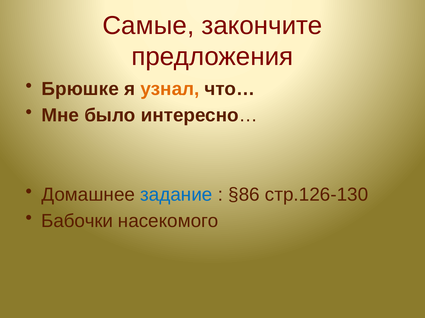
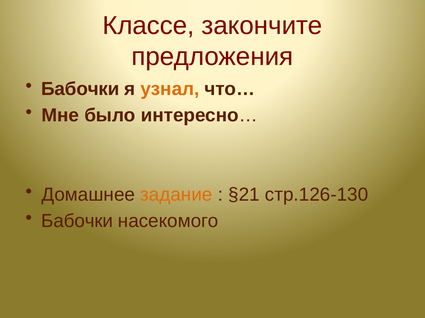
Самые: Самые -> Классе
Брюшке at (80, 89): Брюшке -> Бабочки
задание colour: blue -> orange
§86: §86 -> §21
